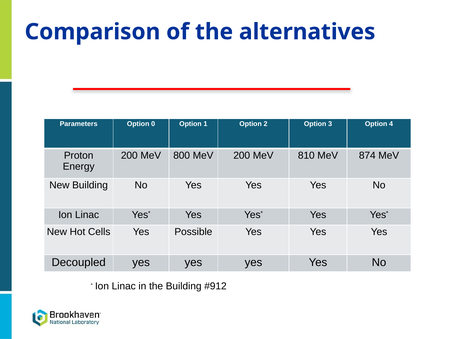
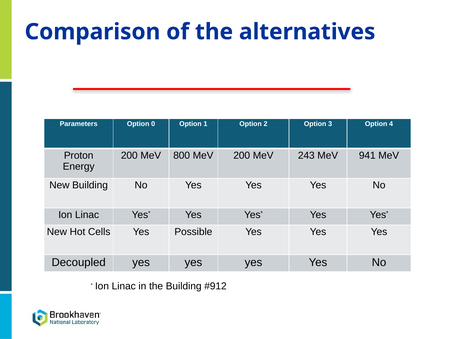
810: 810 -> 243
874: 874 -> 941
